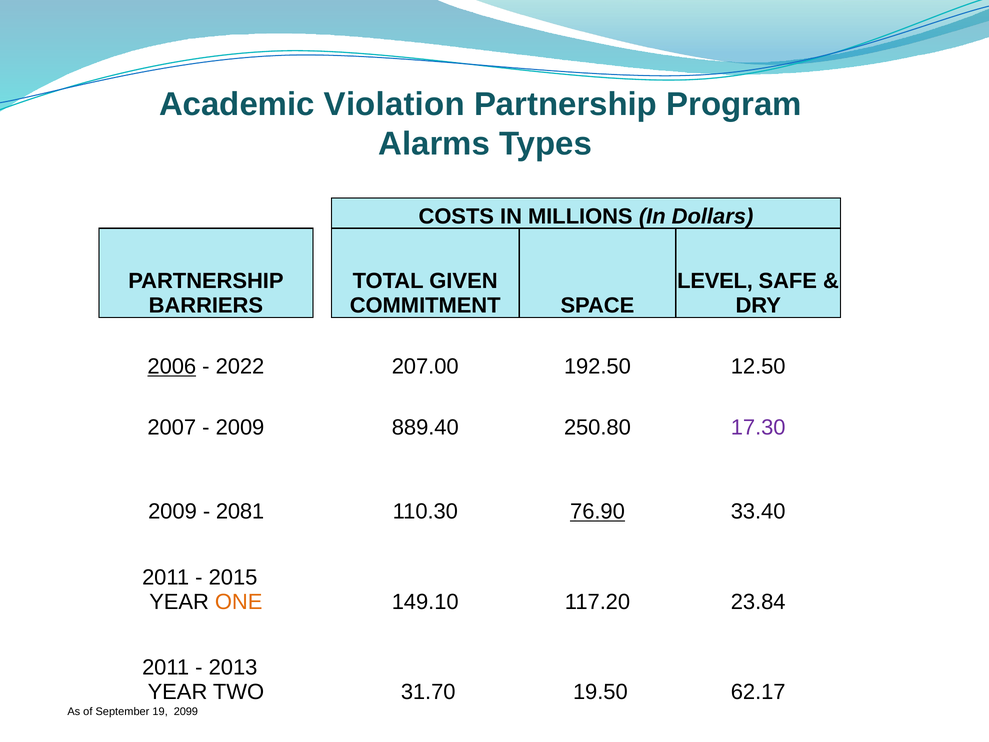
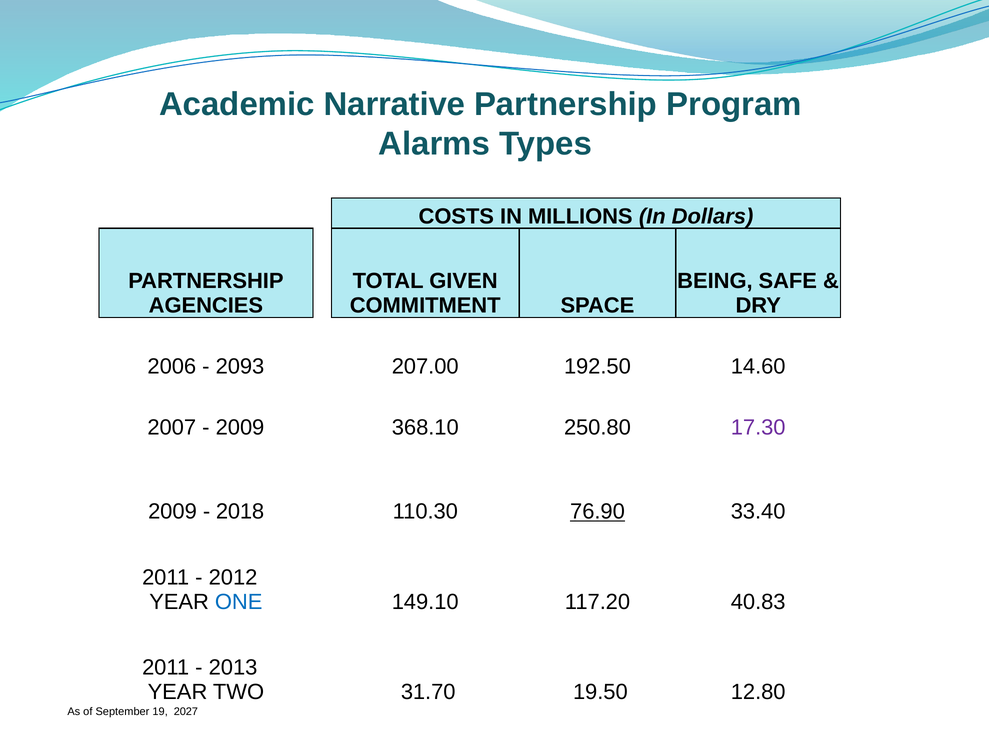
Violation: Violation -> Narrative
LEVEL: LEVEL -> BEING
BARRIERS: BARRIERS -> AGENCIES
2006 underline: present -> none
2022: 2022 -> 2093
12.50: 12.50 -> 14.60
889.40: 889.40 -> 368.10
2081: 2081 -> 2018
2015: 2015 -> 2012
ONE colour: orange -> blue
23.84: 23.84 -> 40.83
62.17: 62.17 -> 12.80
2099: 2099 -> 2027
